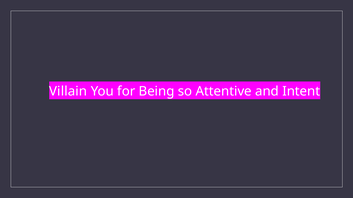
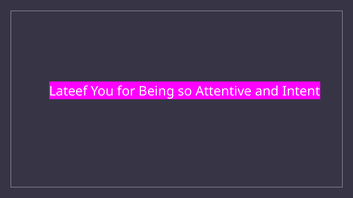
Villain: Villain -> Lateef
